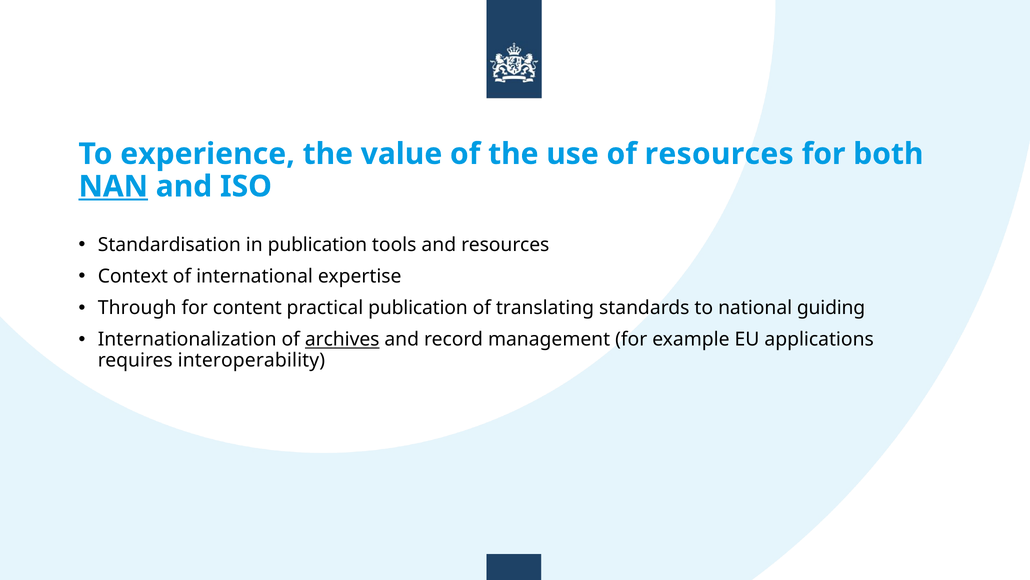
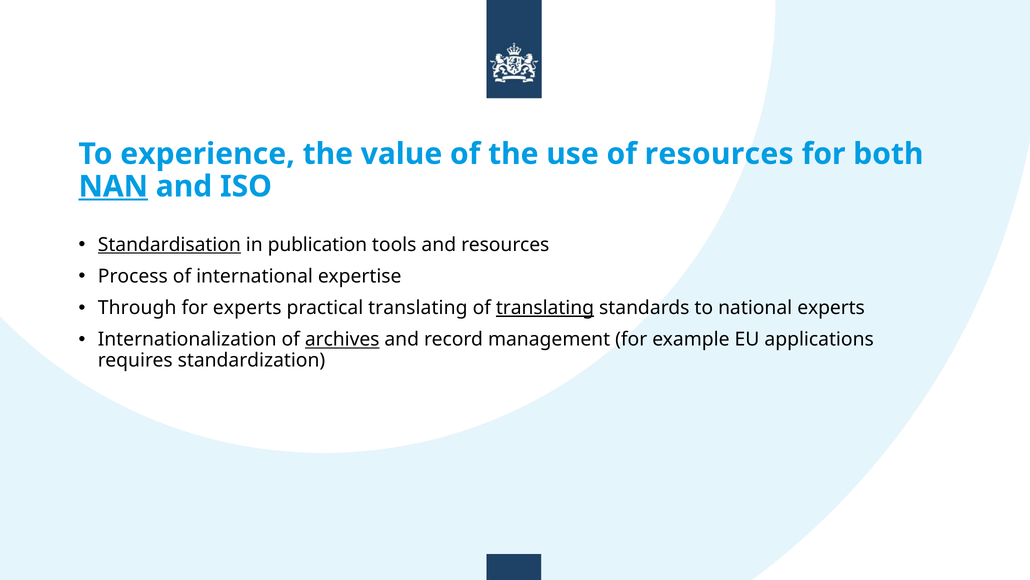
Standardisation underline: none -> present
Context: Context -> Process
for content: content -> experts
practical publication: publication -> translating
translating at (545, 308) underline: none -> present
national guiding: guiding -> experts
interoperability: interoperability -> standardization
